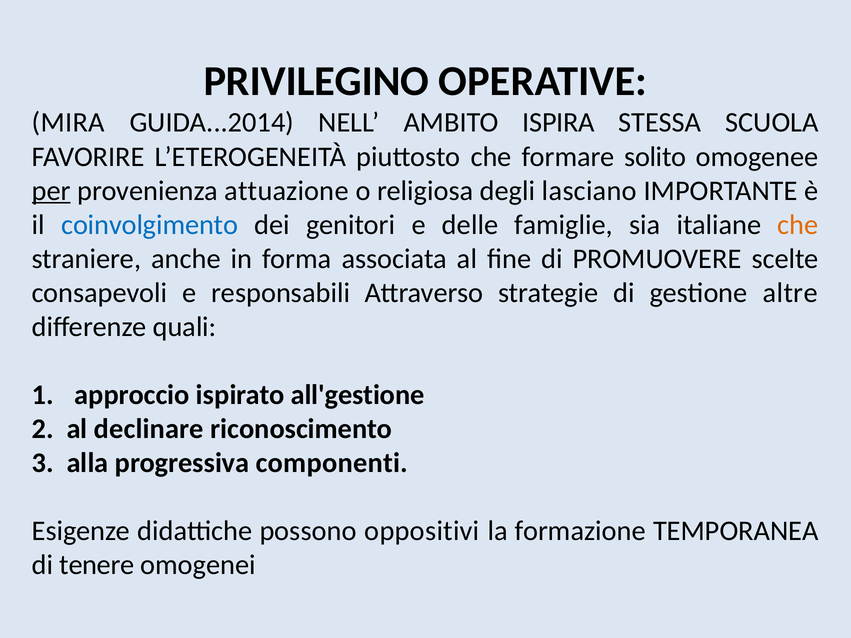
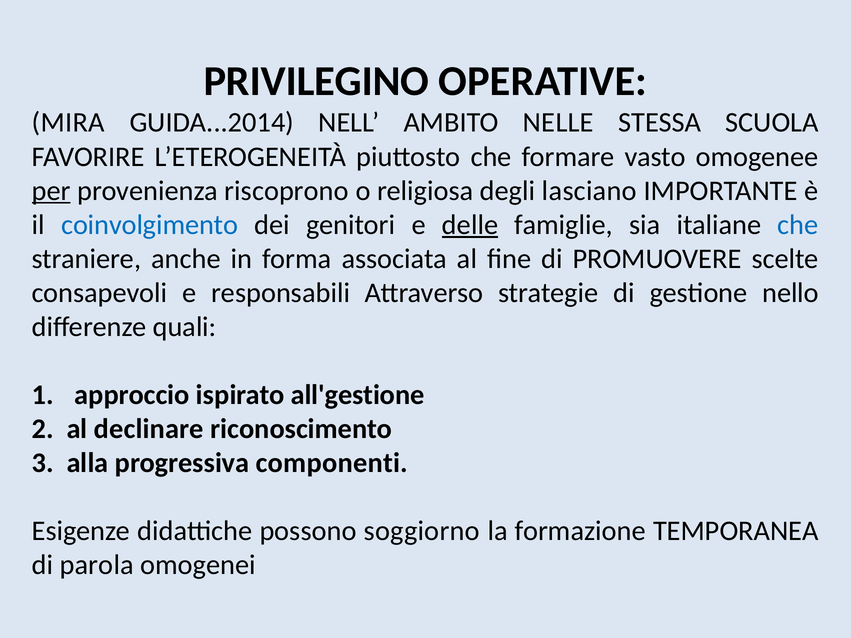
ISPIRA: ISPIRA -> NELLE
solito: solito -> vasto
attuazione: attuazione -> riscoprono
delle underline: none -> present
che at (798, 225) colour: orange -> blue
altre: altre -> nello
oppositivi: oppositivi -> soggiorno
tenere: tenere -> parola
